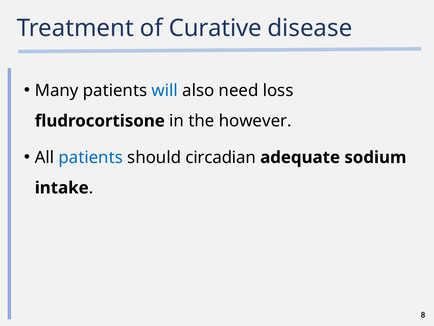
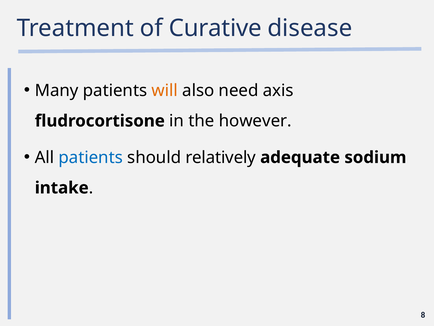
will colour: blue -> orange
loss: loss -> axis
circadian: circadian -> relatively
